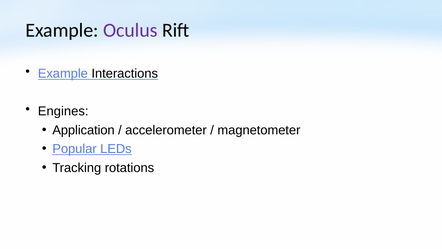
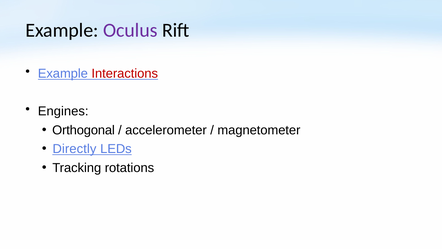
Interactions colour: black -> red
Application: Application -> Orthogonal
Popular: Popular -> Directly
